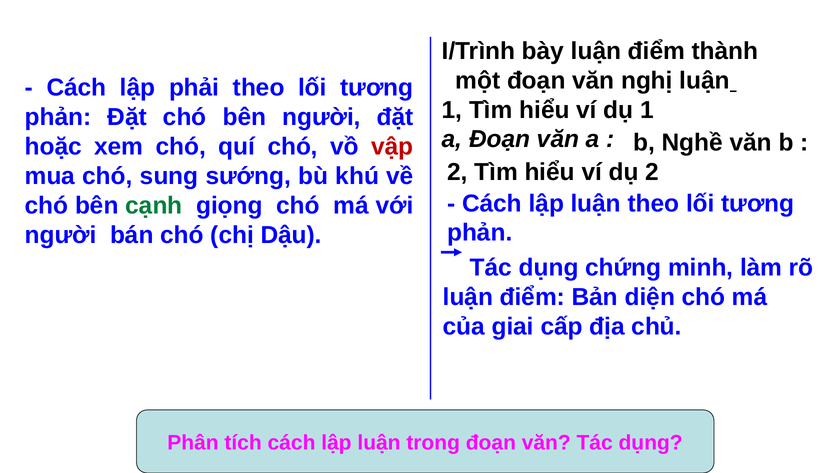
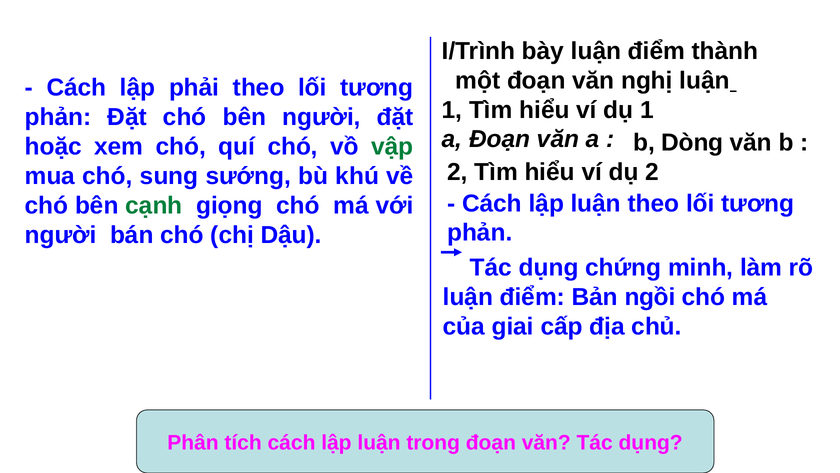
Nghề: Nghề -> Dòng
vập colour: red -> green
diện: diện -> ngồi
